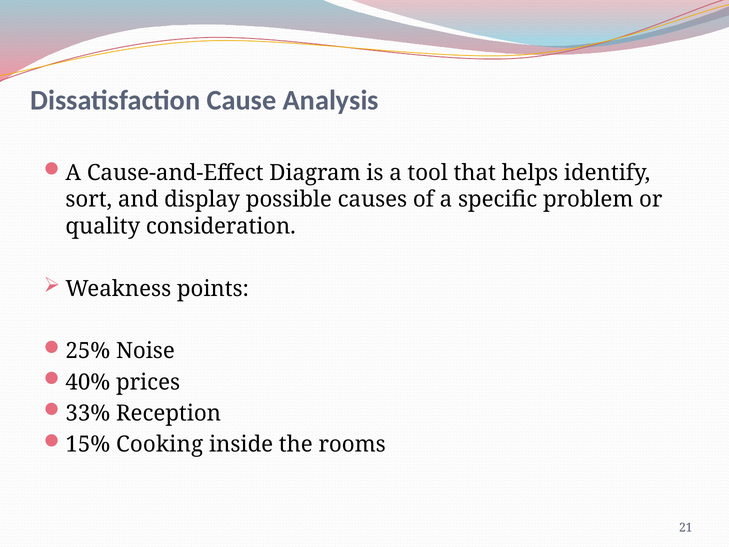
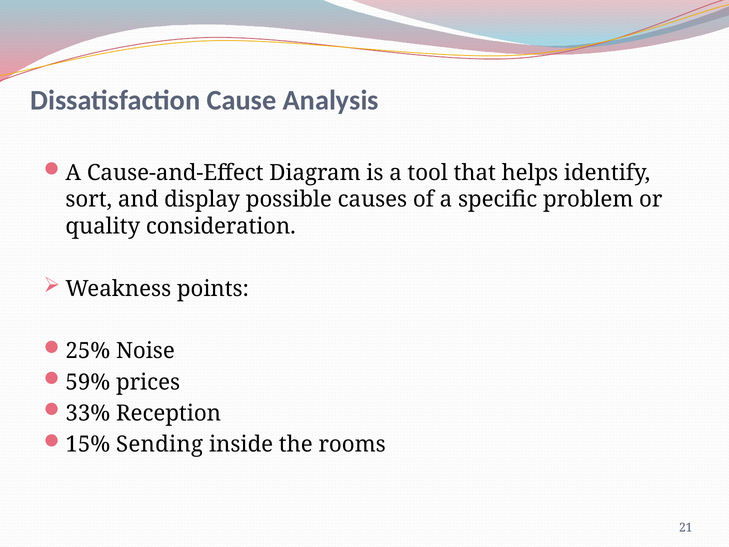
40%: 40% -> 59%
Cooking: Cooking -> Sending
